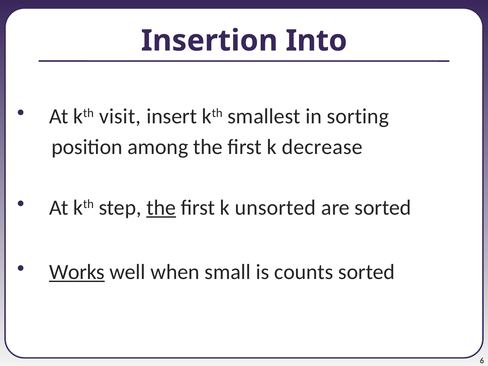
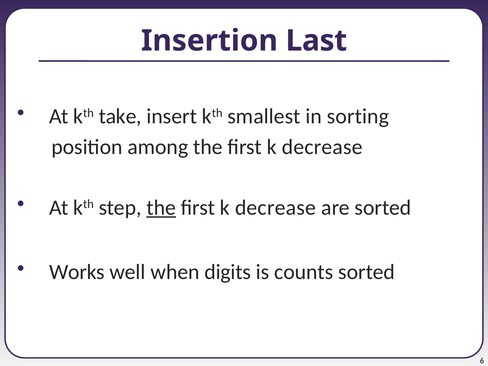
Into: Into -> Last
visit: visit -> take
unsorted at (275, 208): unsorted -> decrease
Works underline: present -> none
small: small -> digits
